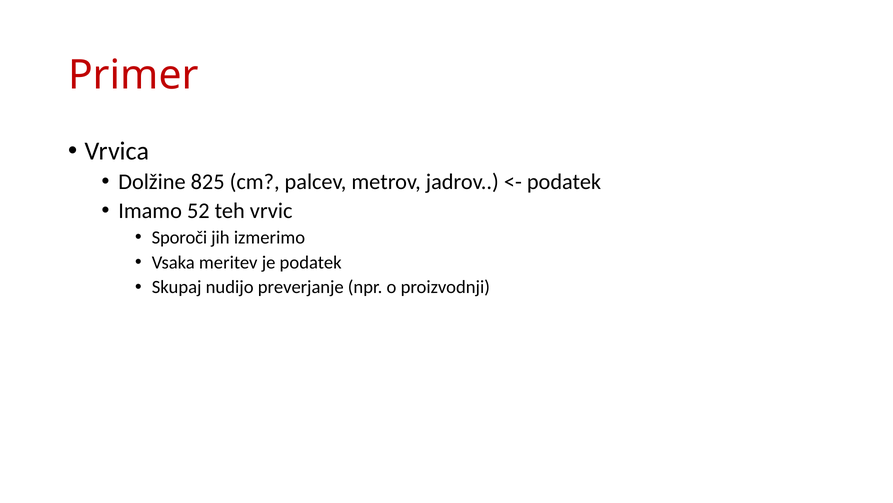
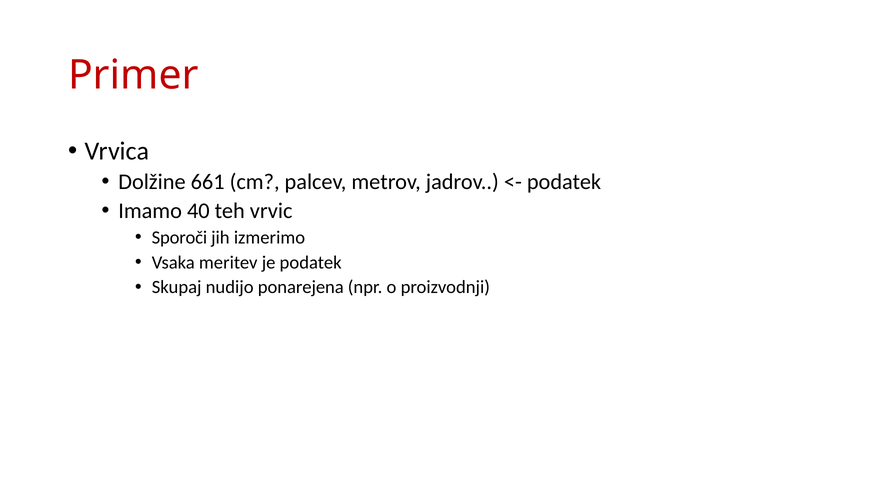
825: 825 -> 661
52: 52 -> 40
preverjanje: preverjanje -> ponarejena
